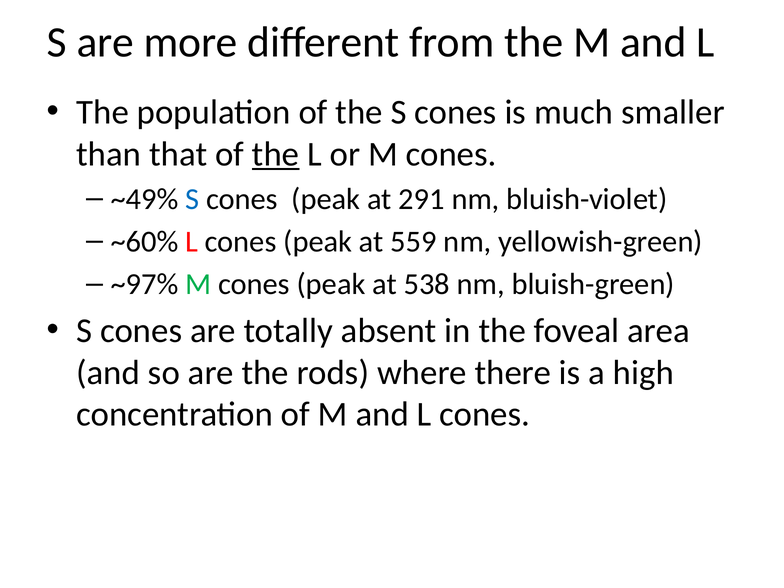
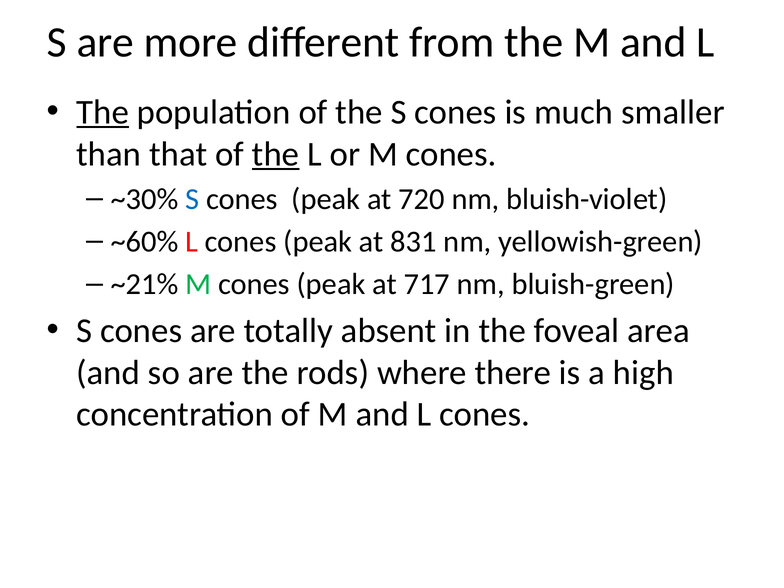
The at (103, 112) underline: none -> present
~49%: ~49% -> ~30%
291: 291 -> 720
559: 559 -> 831
~97%: ~97% -> ~21%
538: 538 -> 717
